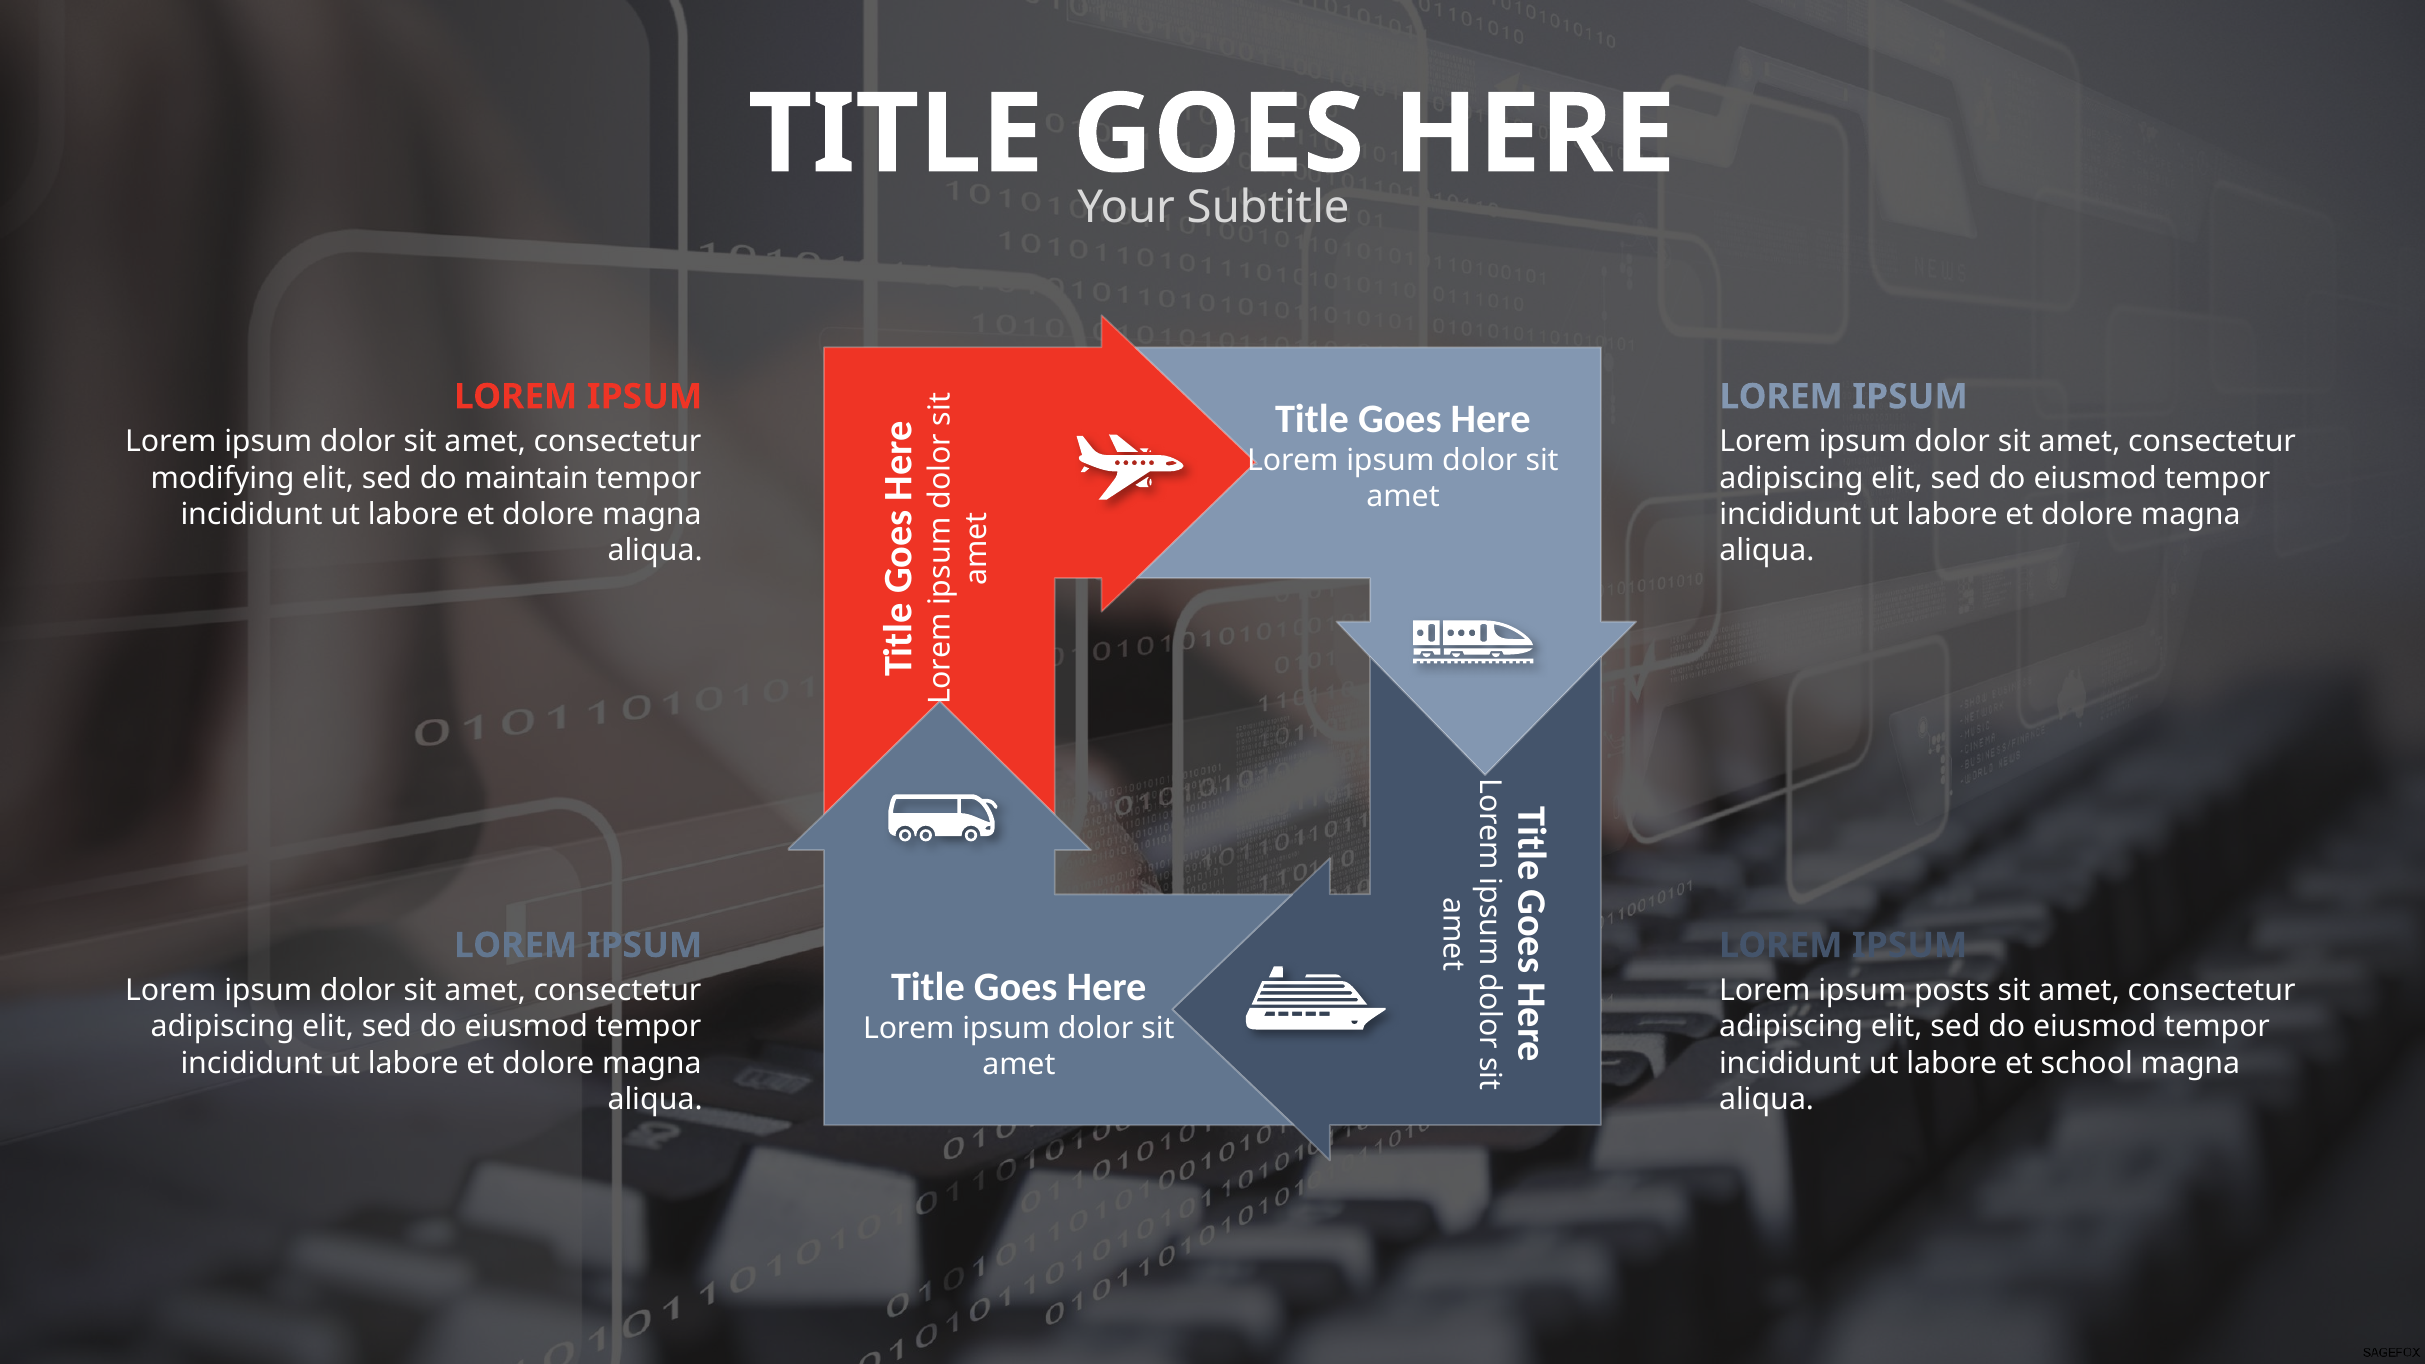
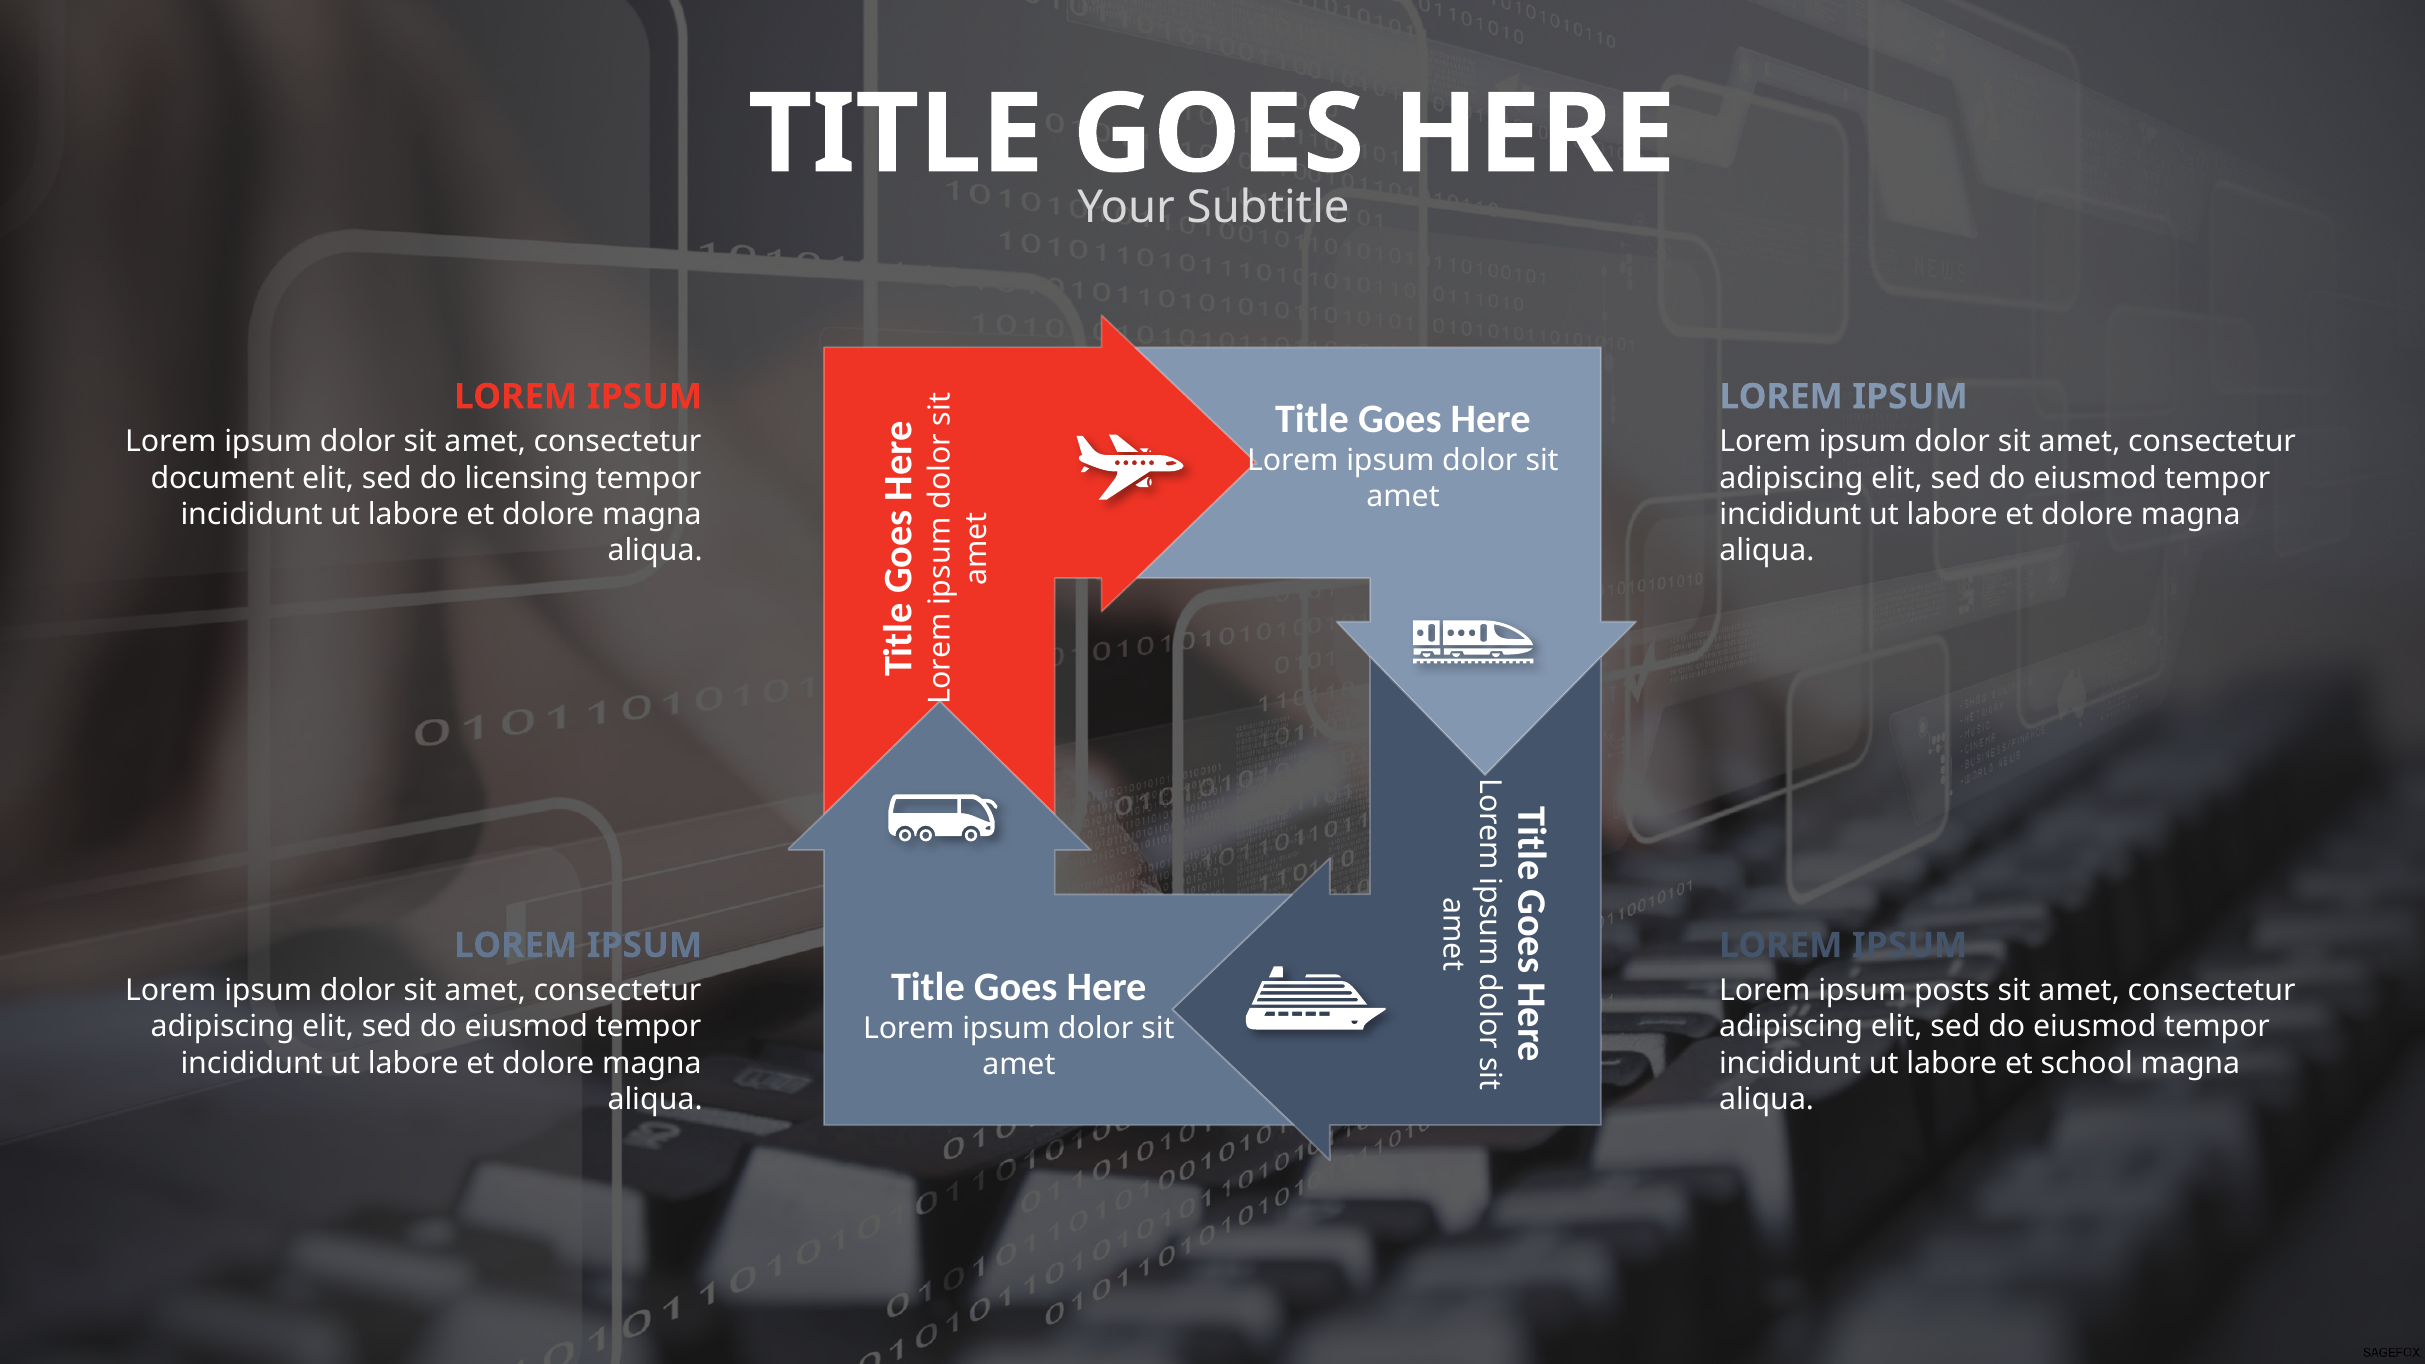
modifying: modifying -> document
maintain: maintain -> licensing
